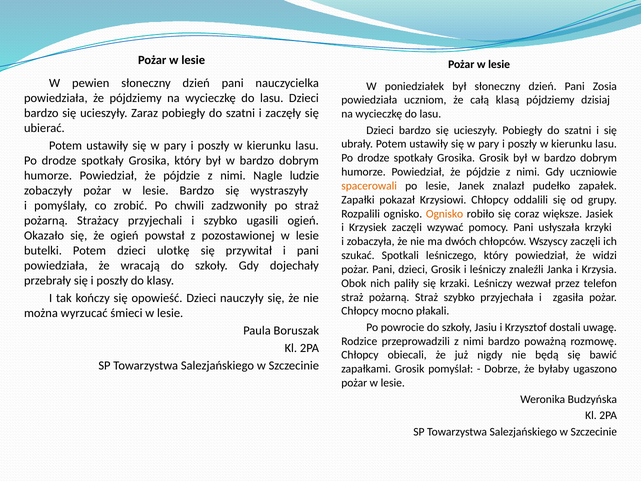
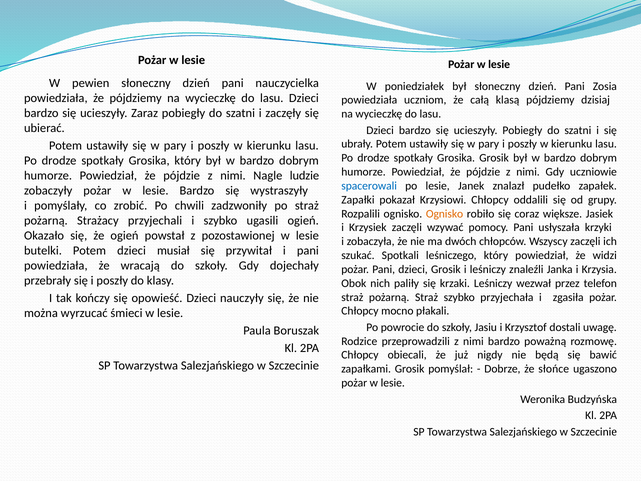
spacerowali colour: orange -> blue
ulotkę: ulotkę -> musiał
byłaby: byłaby -> słońce
